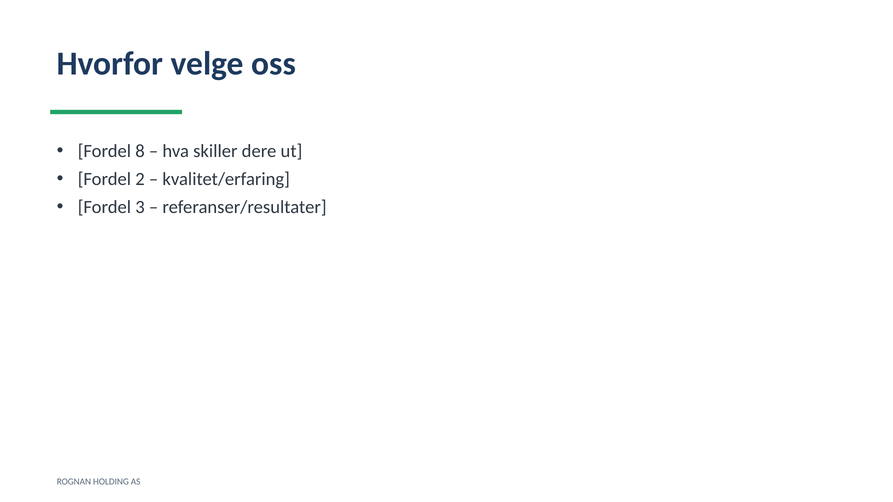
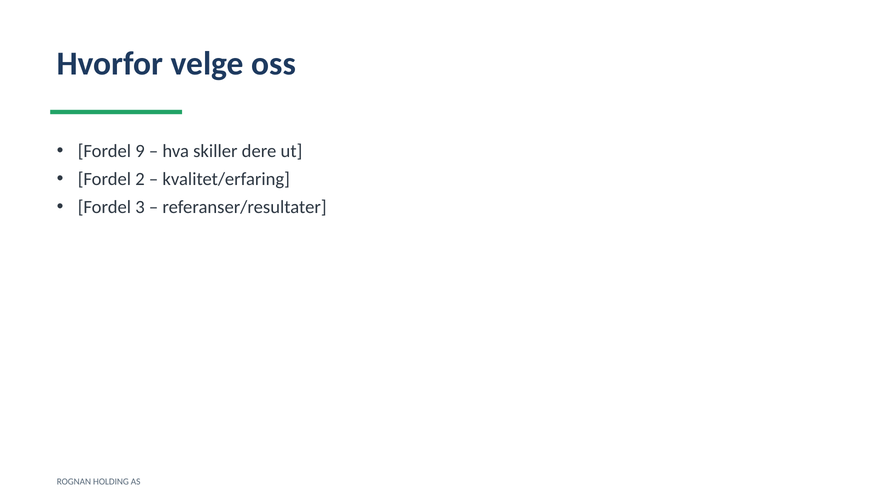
8: 8 -> 9
